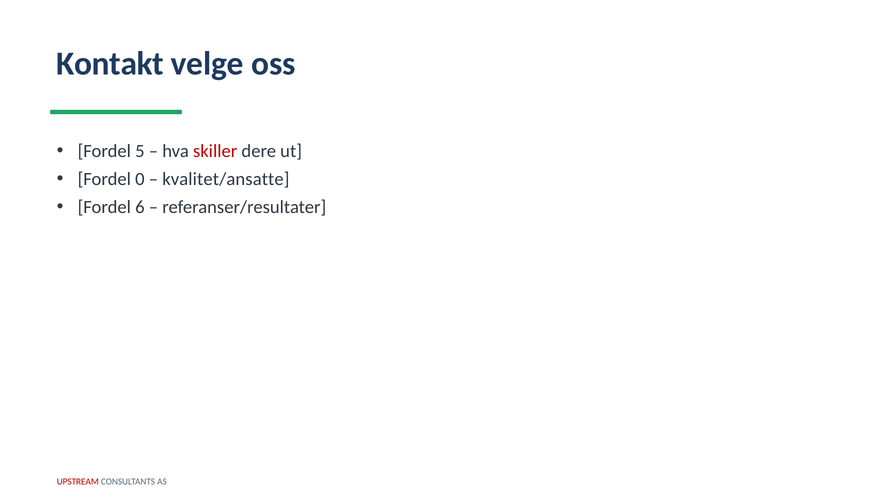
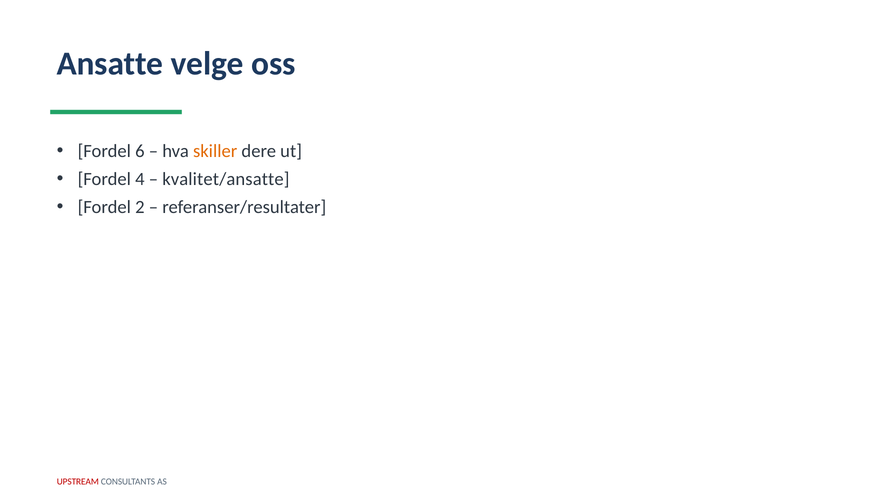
Kontakt: Kontakt -> Ansatte
5: 5 -> 6
skiller colour: red -> orange
0: 0 -> 4
6: 6 -> 2
